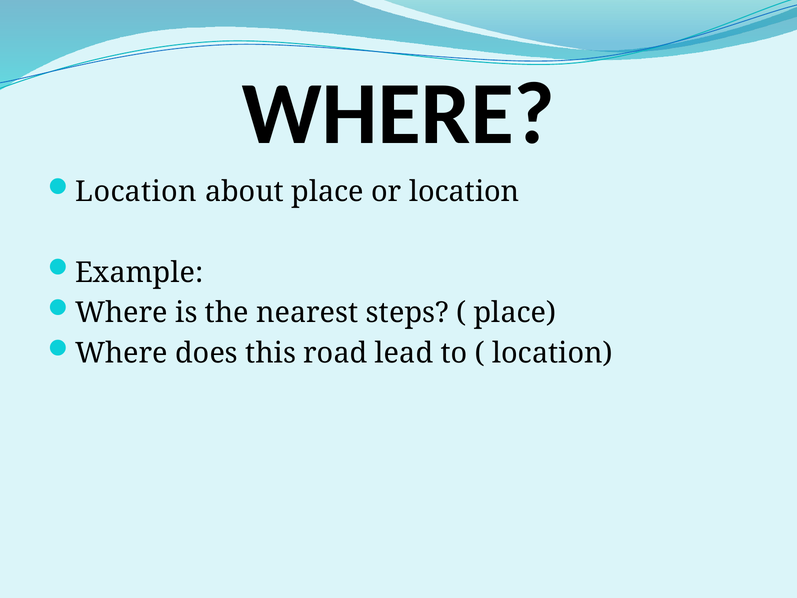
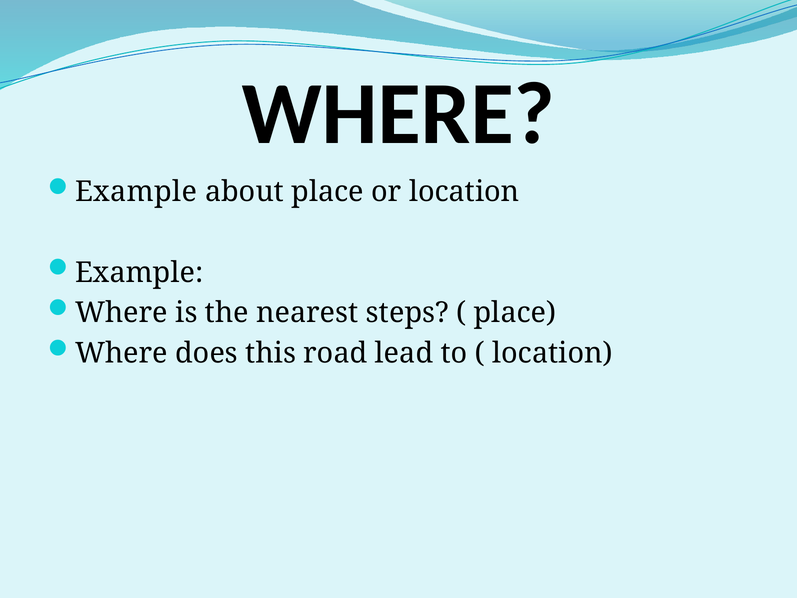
Location at (136, 192): Location -> Example
